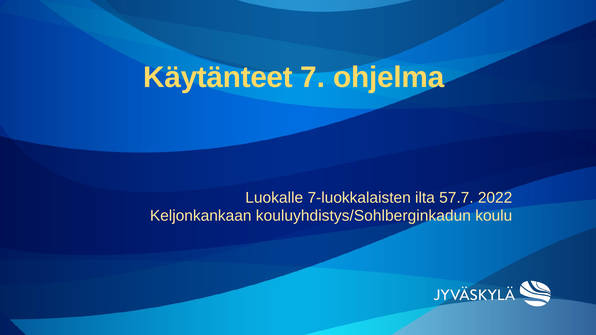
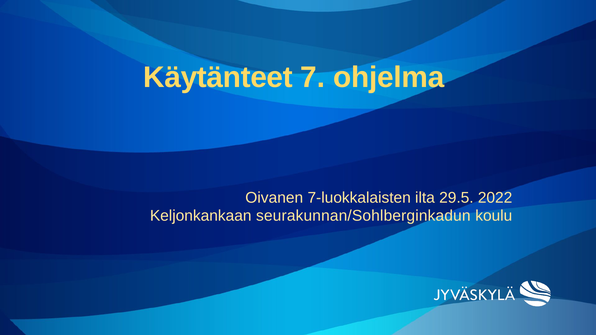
Luokalle: Luokalle -> Oivanen
57.7: 57.7 -> 29.5
kouluyhdistys/Sohlberginkadun: kouluyhdistys/Sohlberginkadun -> seurakunnan/Sohlberginkadun
